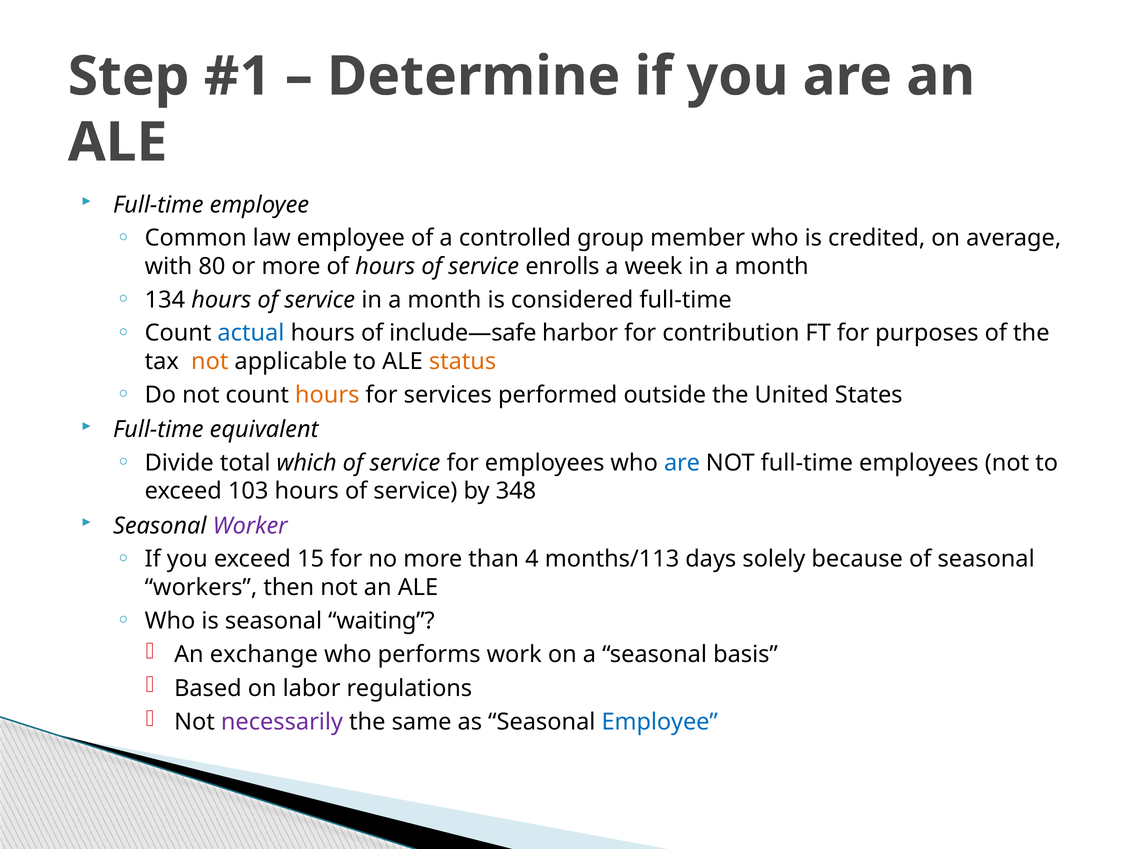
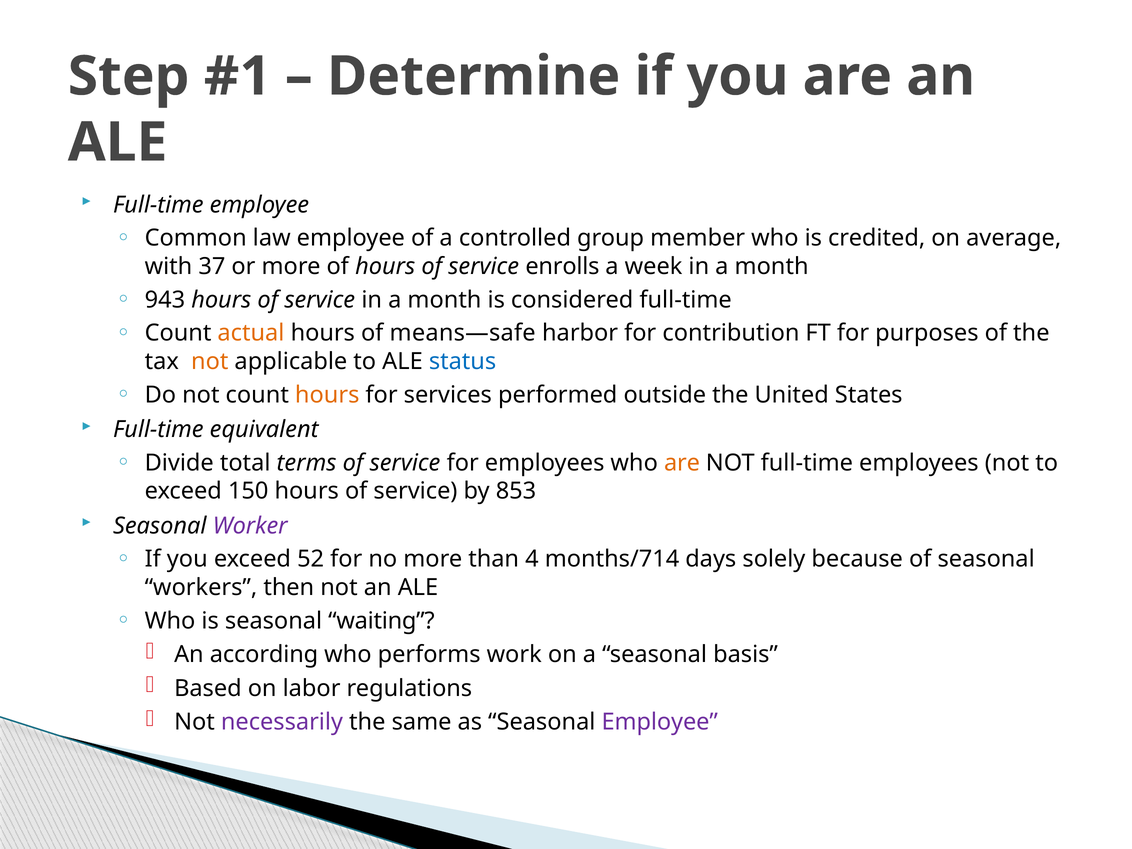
80: 80 -> 37
134: 134 -> 943
actual colour: blue -> orange
include—safe: include—safe -> means—safe
status colour: orange -> blue
which: which -> terms
are at (682, 463) colour: blue -> orange
103: 103 -> 150
348: 348 -> 853
15: 15 -> 52
months/113: months/113 -> months/714
exchange: exchange -> according
Employee at (660, 722) colour: blue -> purple
